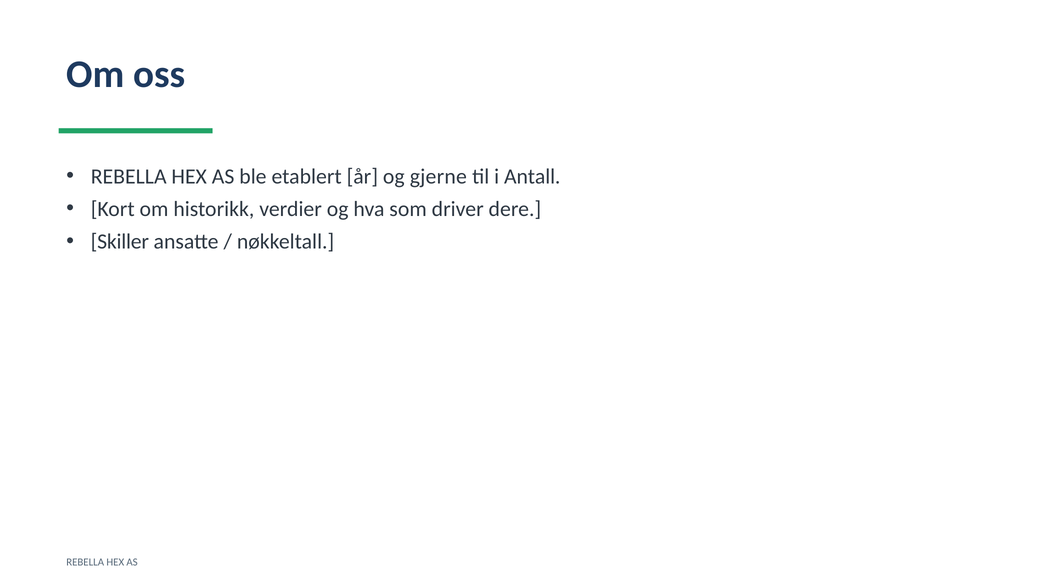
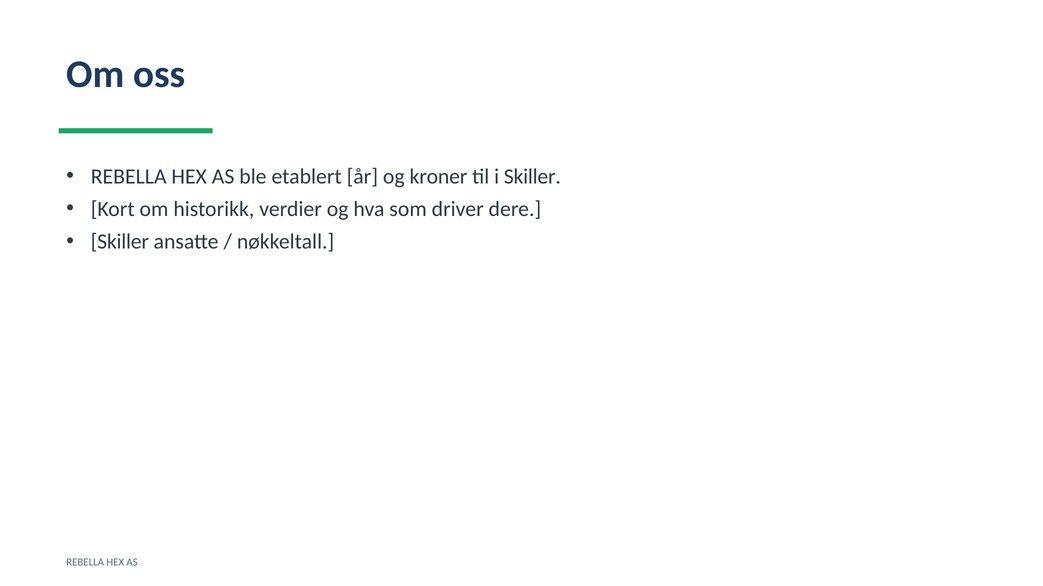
gjerne: gjerne -> kroner
i Antall: Antall -> Skiller
